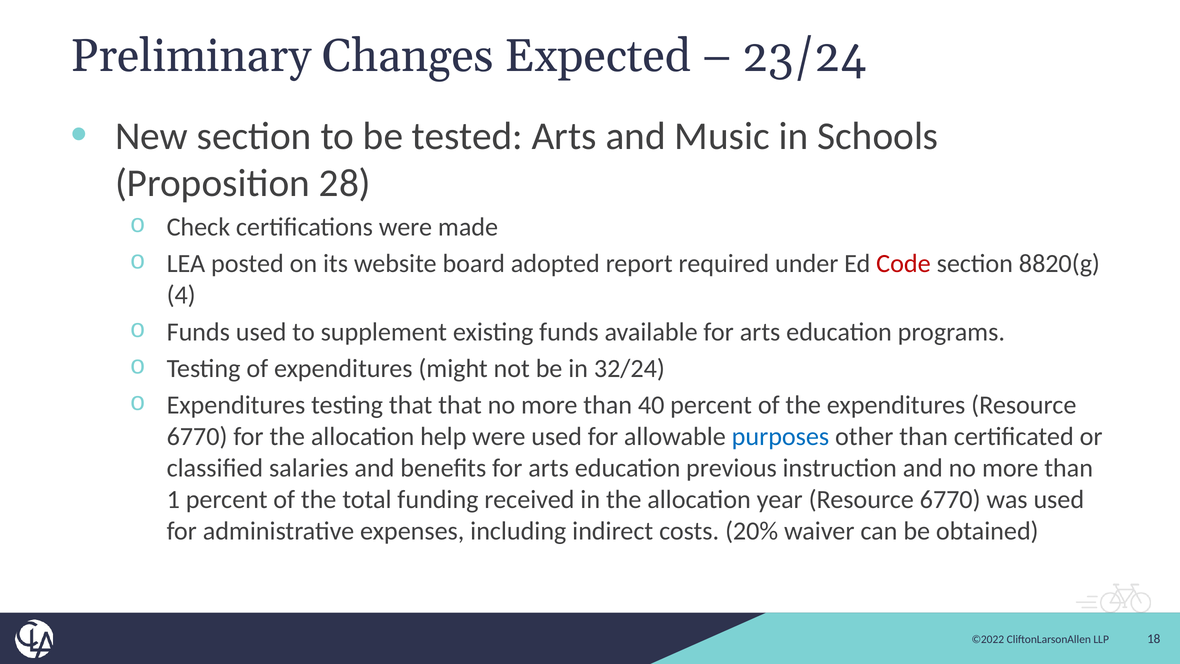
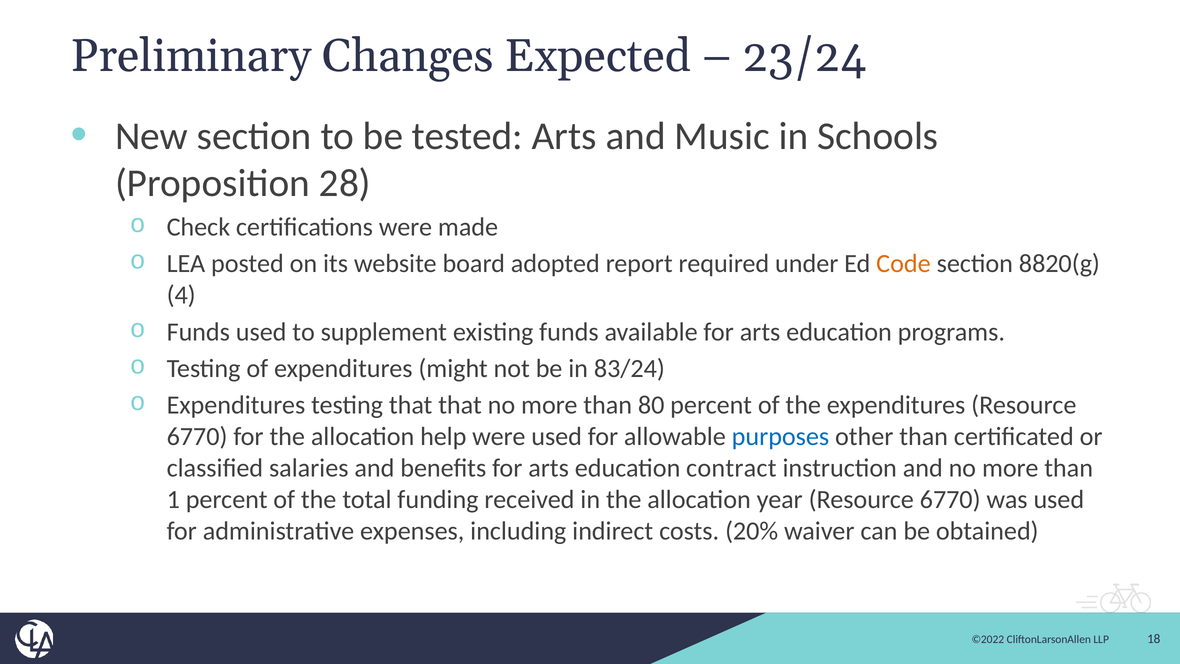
Code colour: red -> orange
32/24: 32/24 -> 83/24
40: 40 -> 80
previous: previous -> contract
